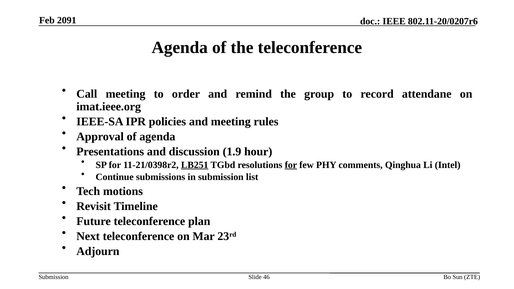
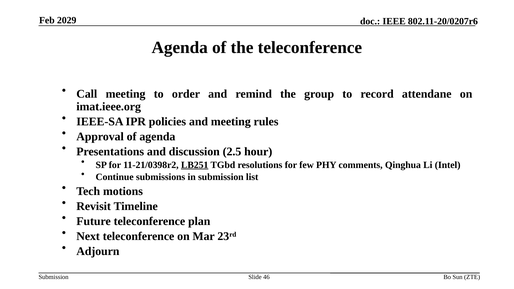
2091: 2091 -> 2029
1.9: 1.9 -> 2.5
for at (291, 165) underline: present -> none
